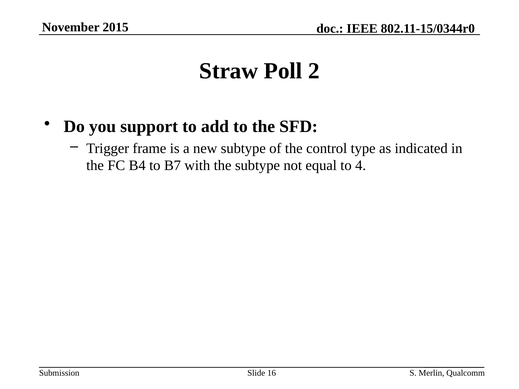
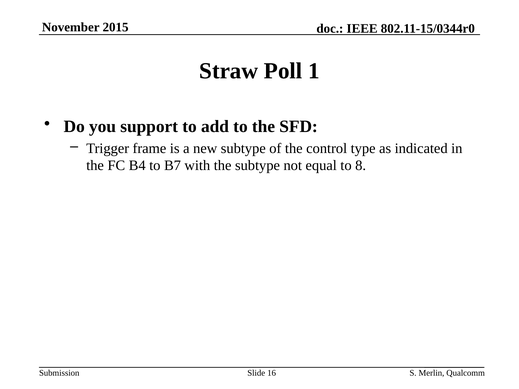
2: 2 -> 1
4: 4 -> 8
